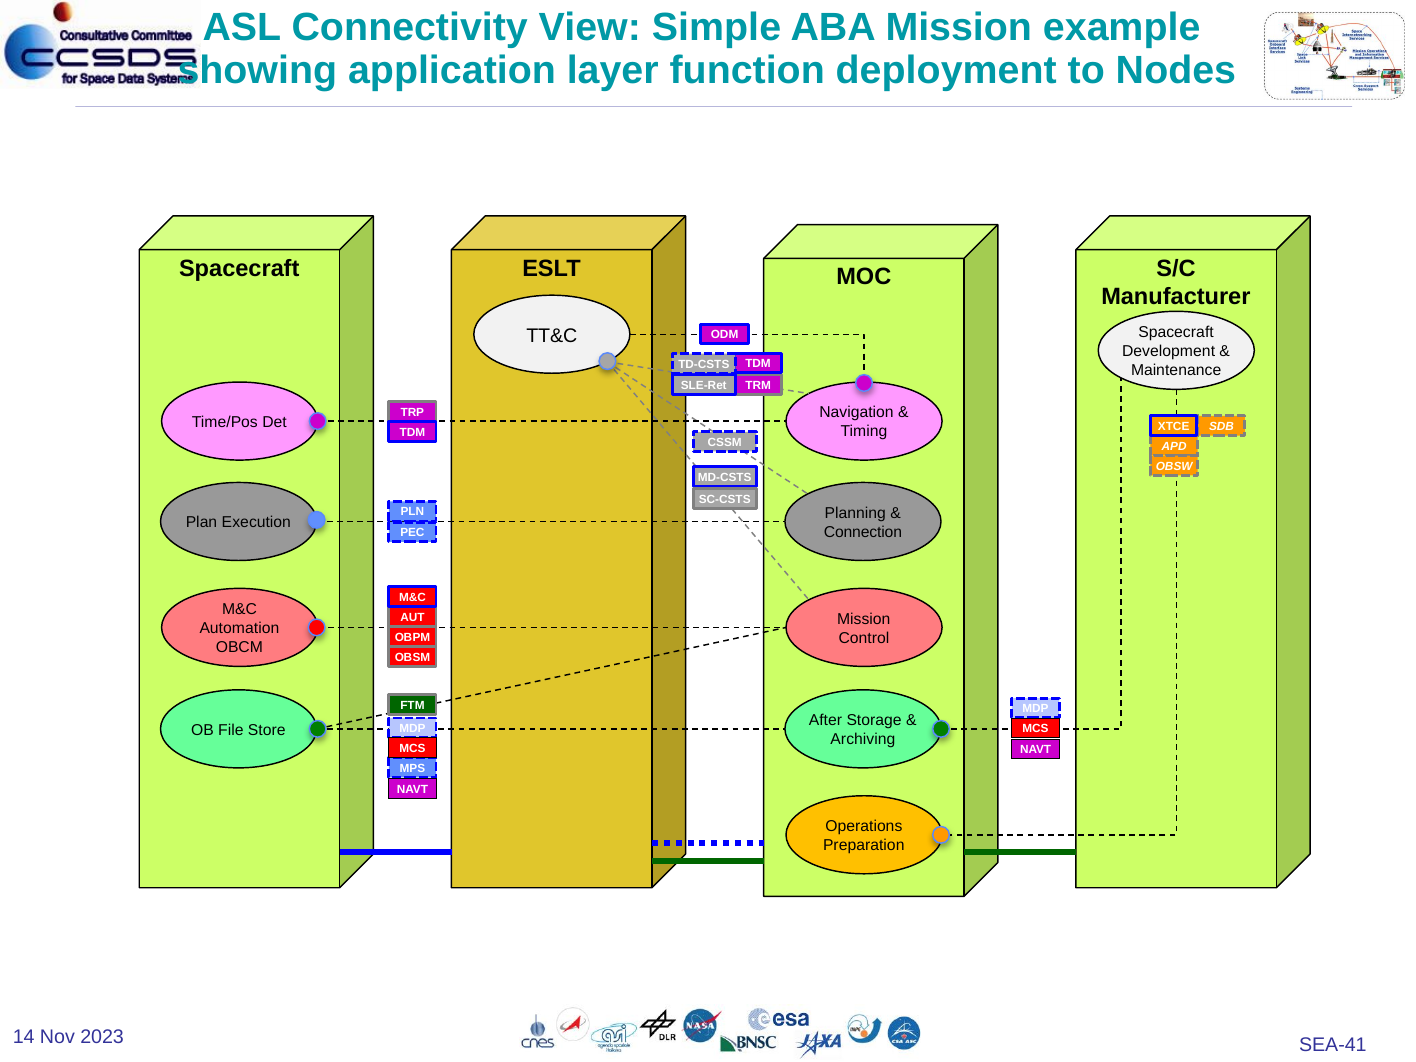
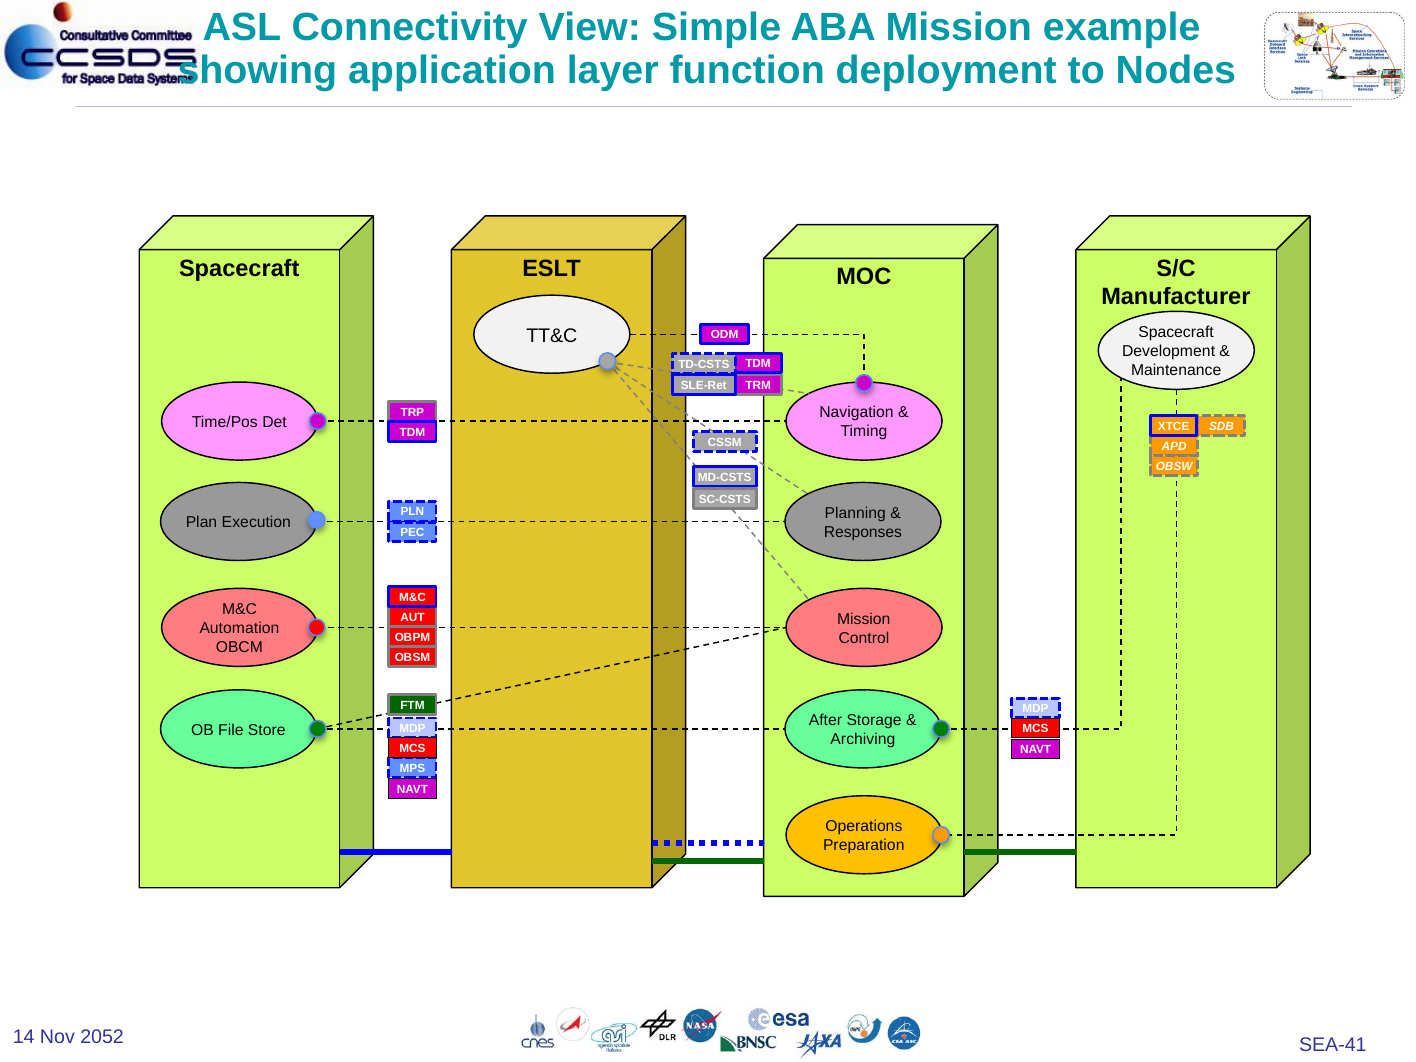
Connection: Connection -> Responses
2023: 2023 -> 2052
